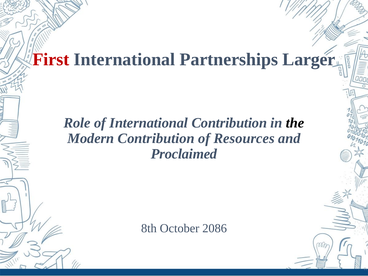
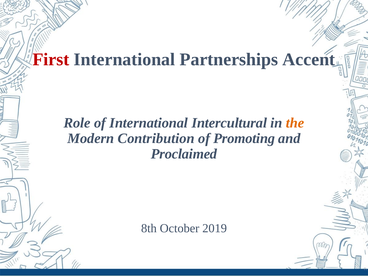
Larger: Larger -> Accent
International Contribution: Contribution -> Intercultural
the colour: black -> orange
Resources: Resources -> Promoting
2086: 2086 -> 2019
